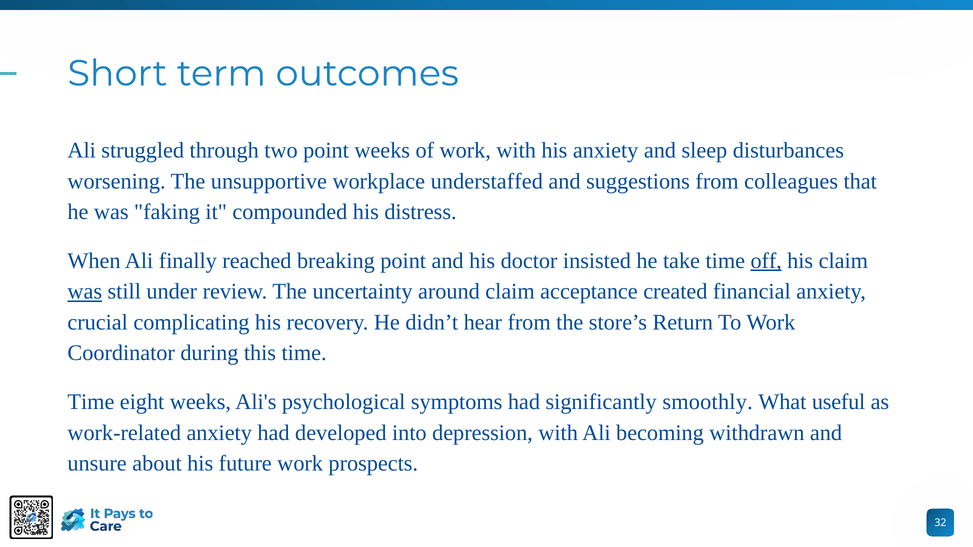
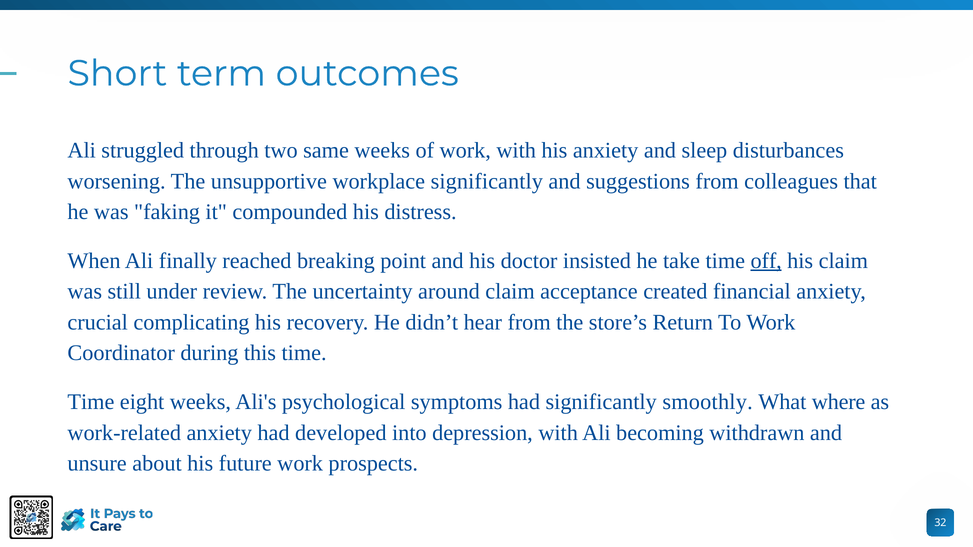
two point: point -> same
workplace understaffed: understaffed -> significantly
was at (85, 292) underline: present -> none
useful: useful -> where
